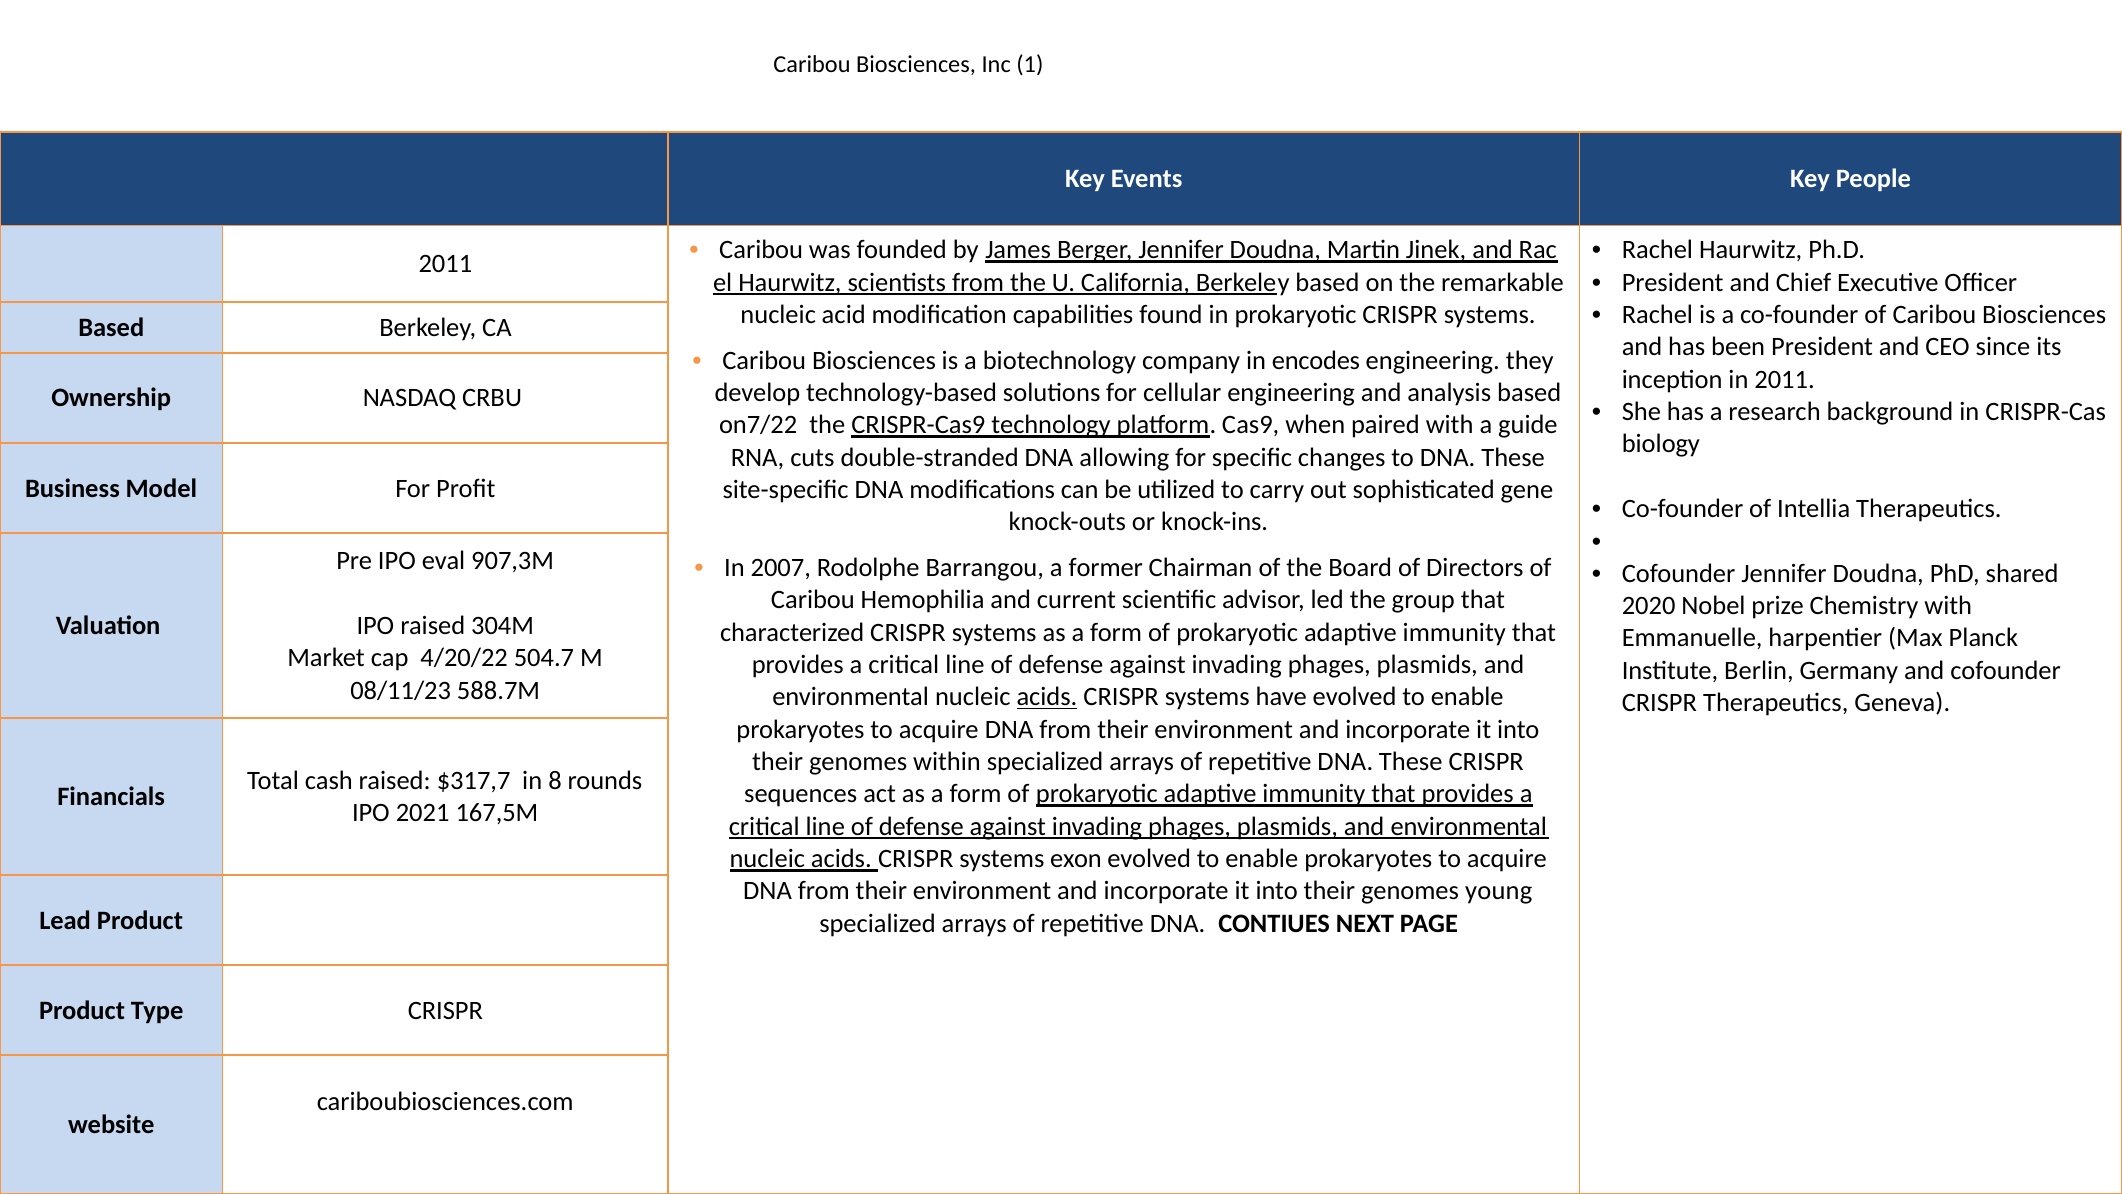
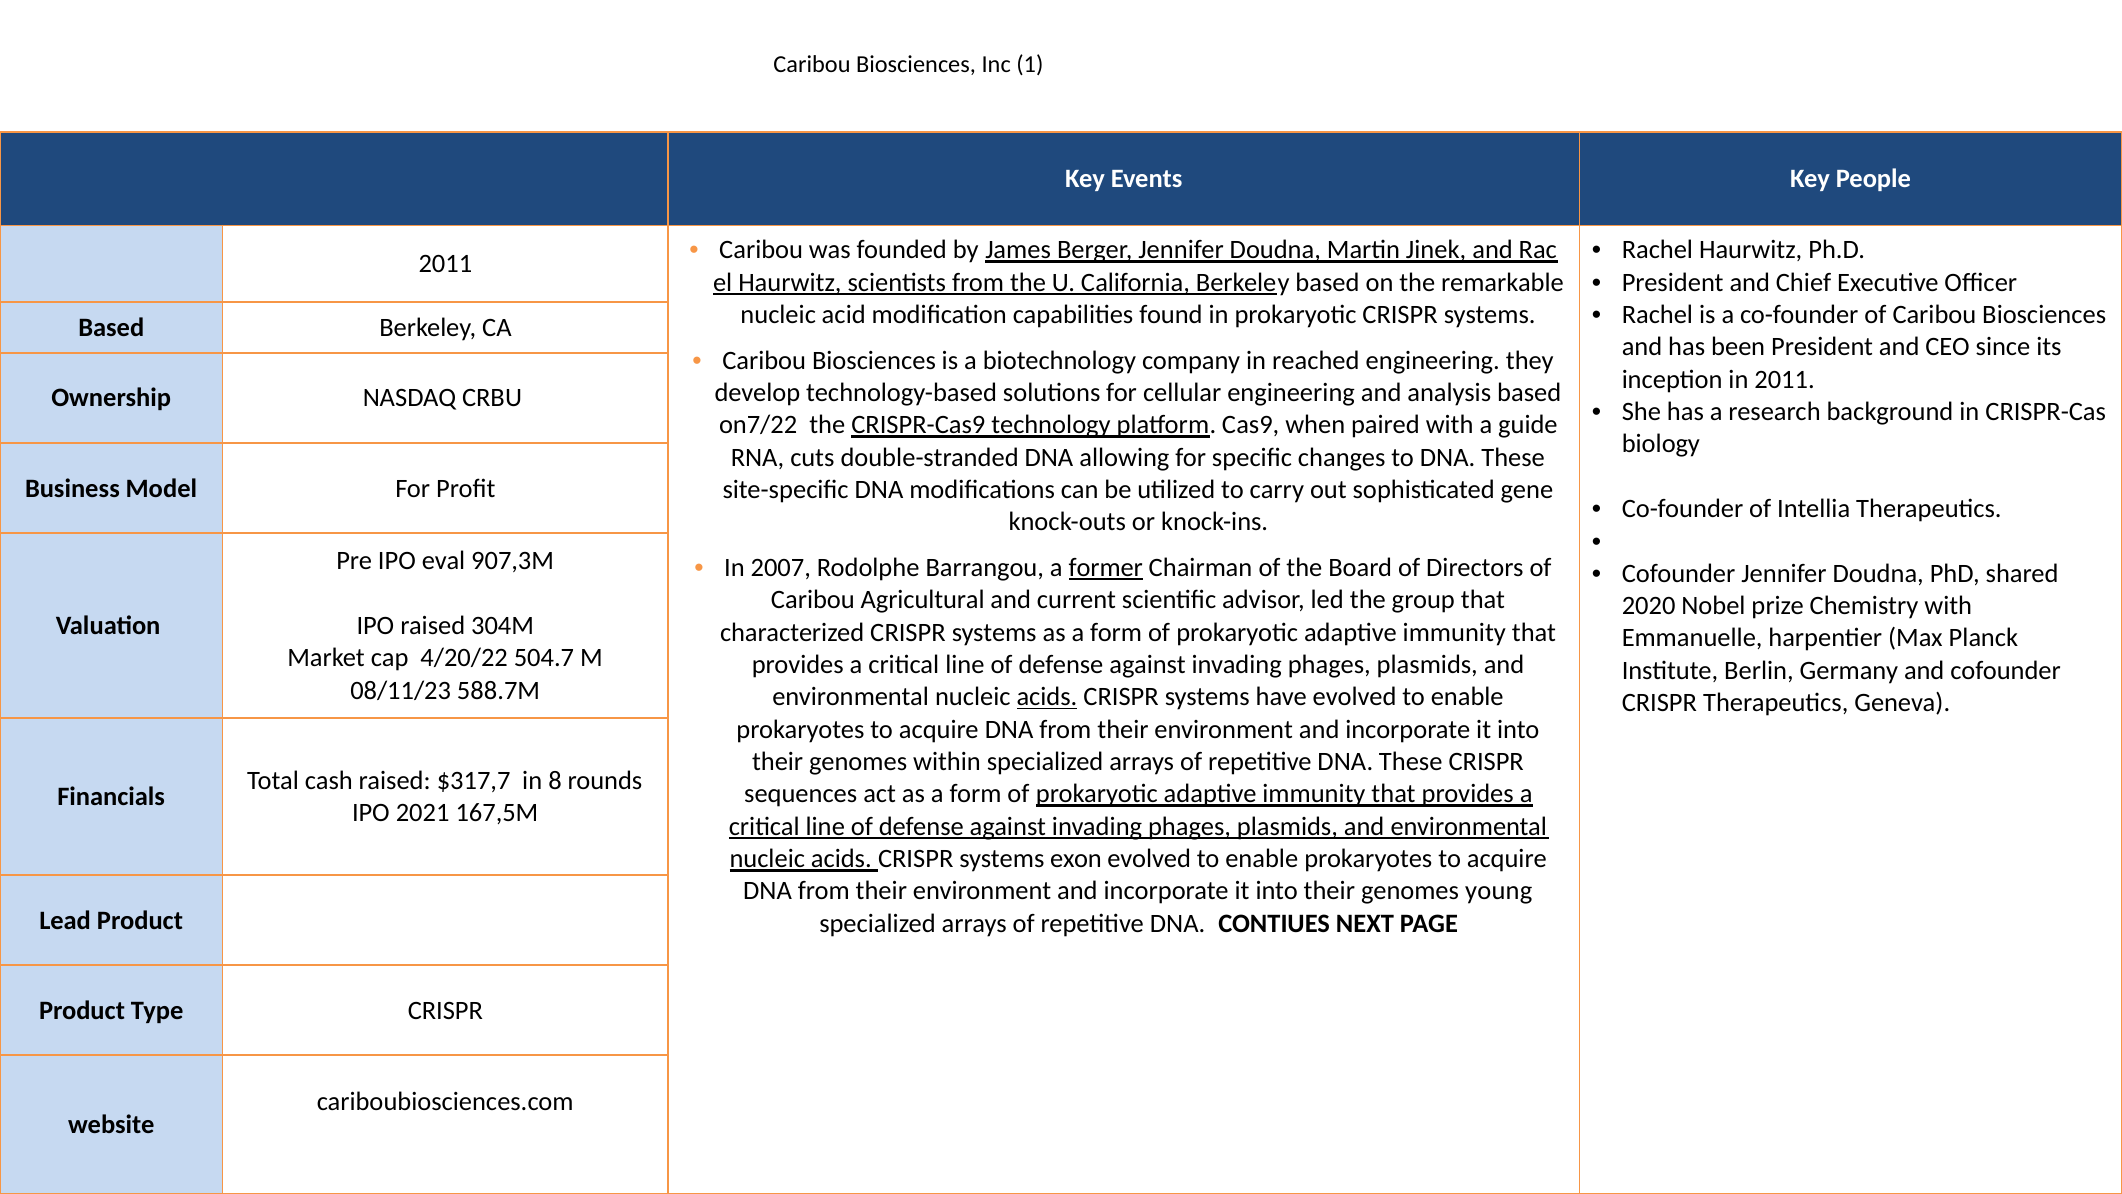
encodes: encodes -> reached
former underline: none -> present
Hemophilia: Hemophilia -> Agricultural
